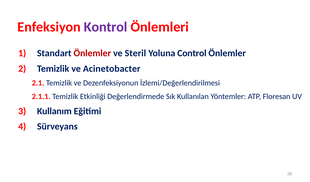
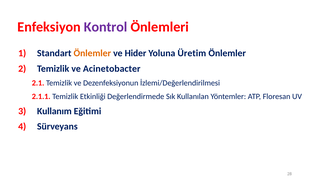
Önlemler at (92, 53) colour: red -> orange
Steril: Steril -> Hider
Control: Control -> Üretim
